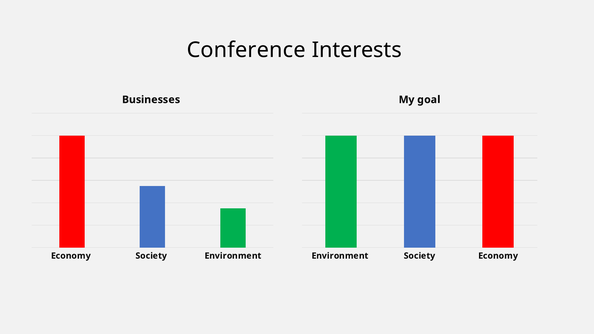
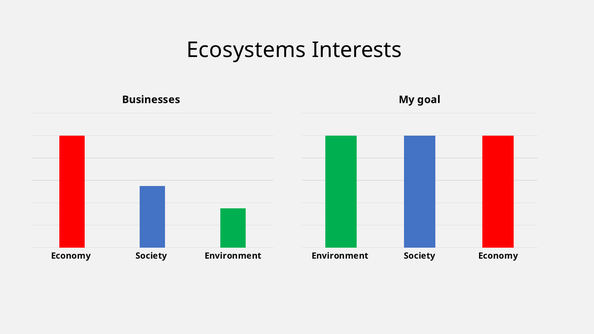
Conference: Conference -> Ecosystems
